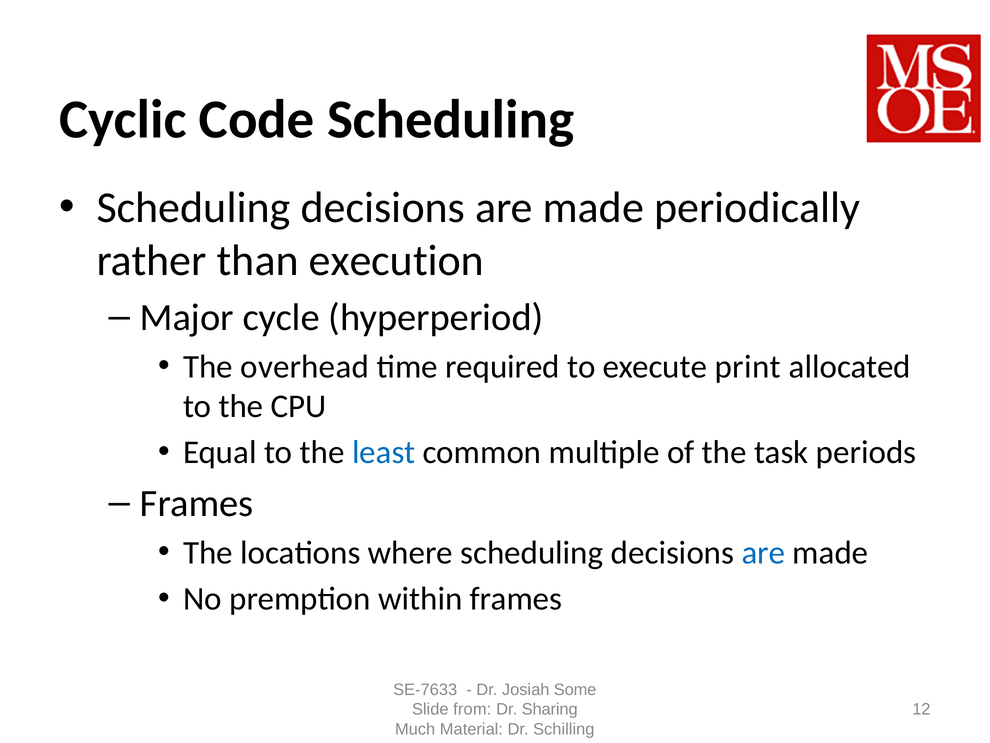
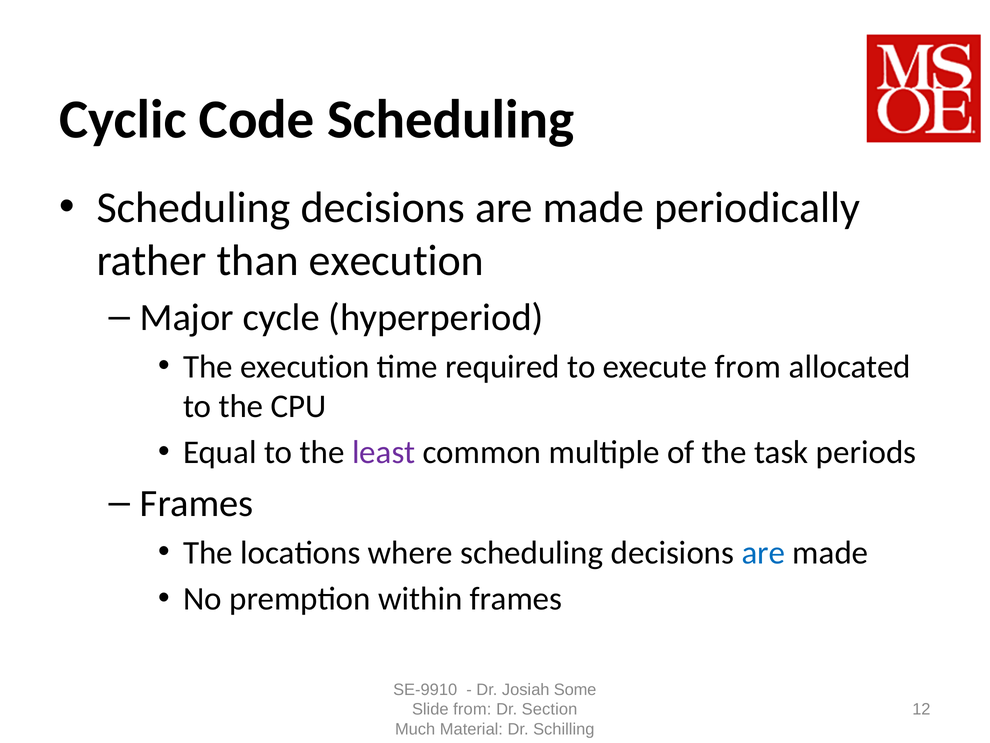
The overhead: overhead -> execution
execute print: print -> from
least colour: blue -> purple
SE-7633: SE-7633 -> SE-9910
Sharing: Sharing -> Section
